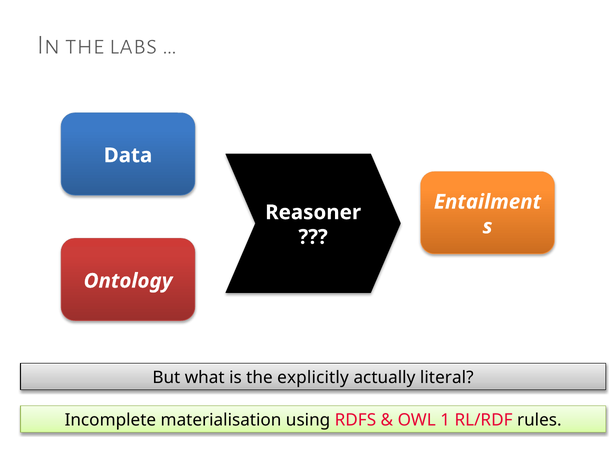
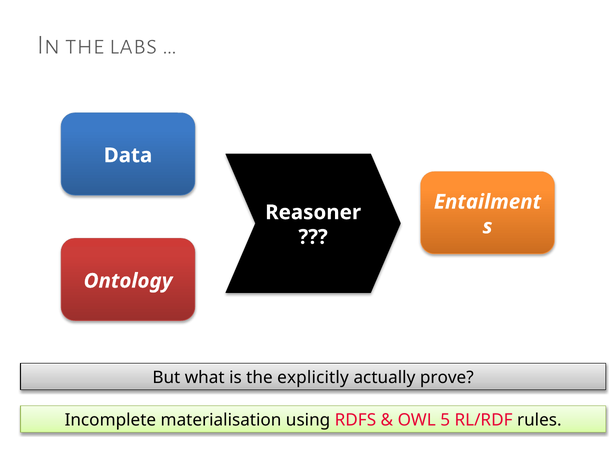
literal: literal -> prove
1: 1 -> 5
